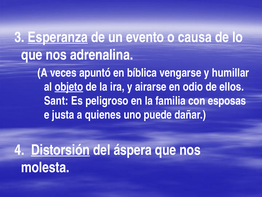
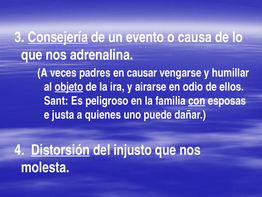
Esperanza: Esperanza -> Consejería
apuntó: apuntó -> padres
bíblica: bíblica -> causar
con underline: none -> present
áspera: áspera -> injusto
